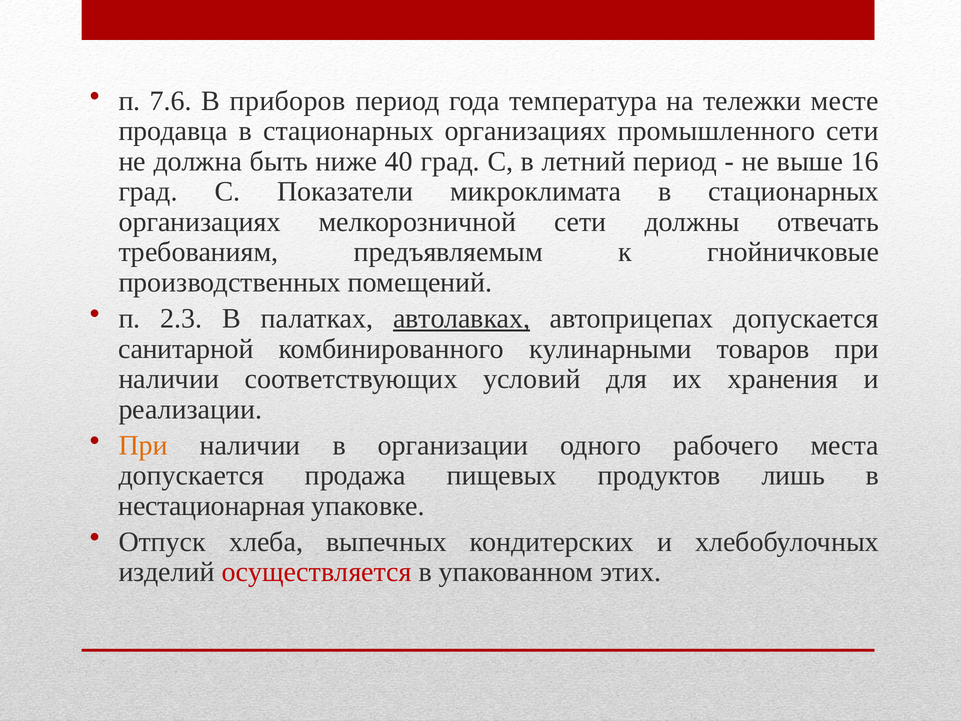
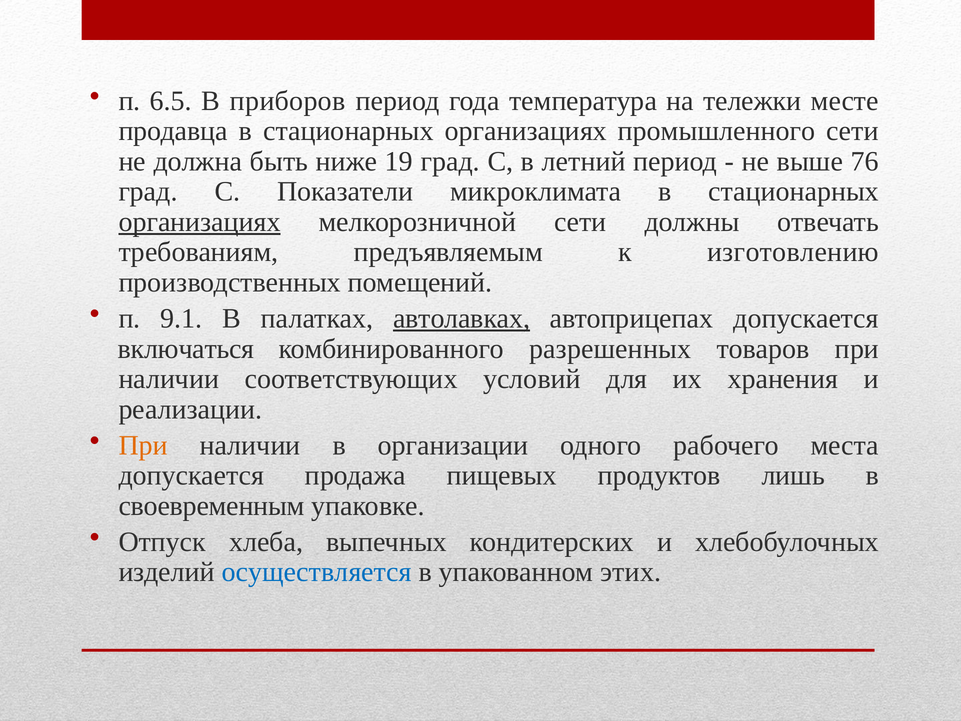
7.6: 7.6 -> 6.5
40: 40 -> 19
16: 16 -> 76
организациях at (200, 222) underline: none -> present
гнойничковые: гнойничковые -> изготовлению
2.3: 2.3 -> 9.1
санитарной: санитарной -> включаться
кулинарными: кулинарными -> разрешенных
нестационарная: нестационарная -> своевременным
осуществляется colour: red -> blue
